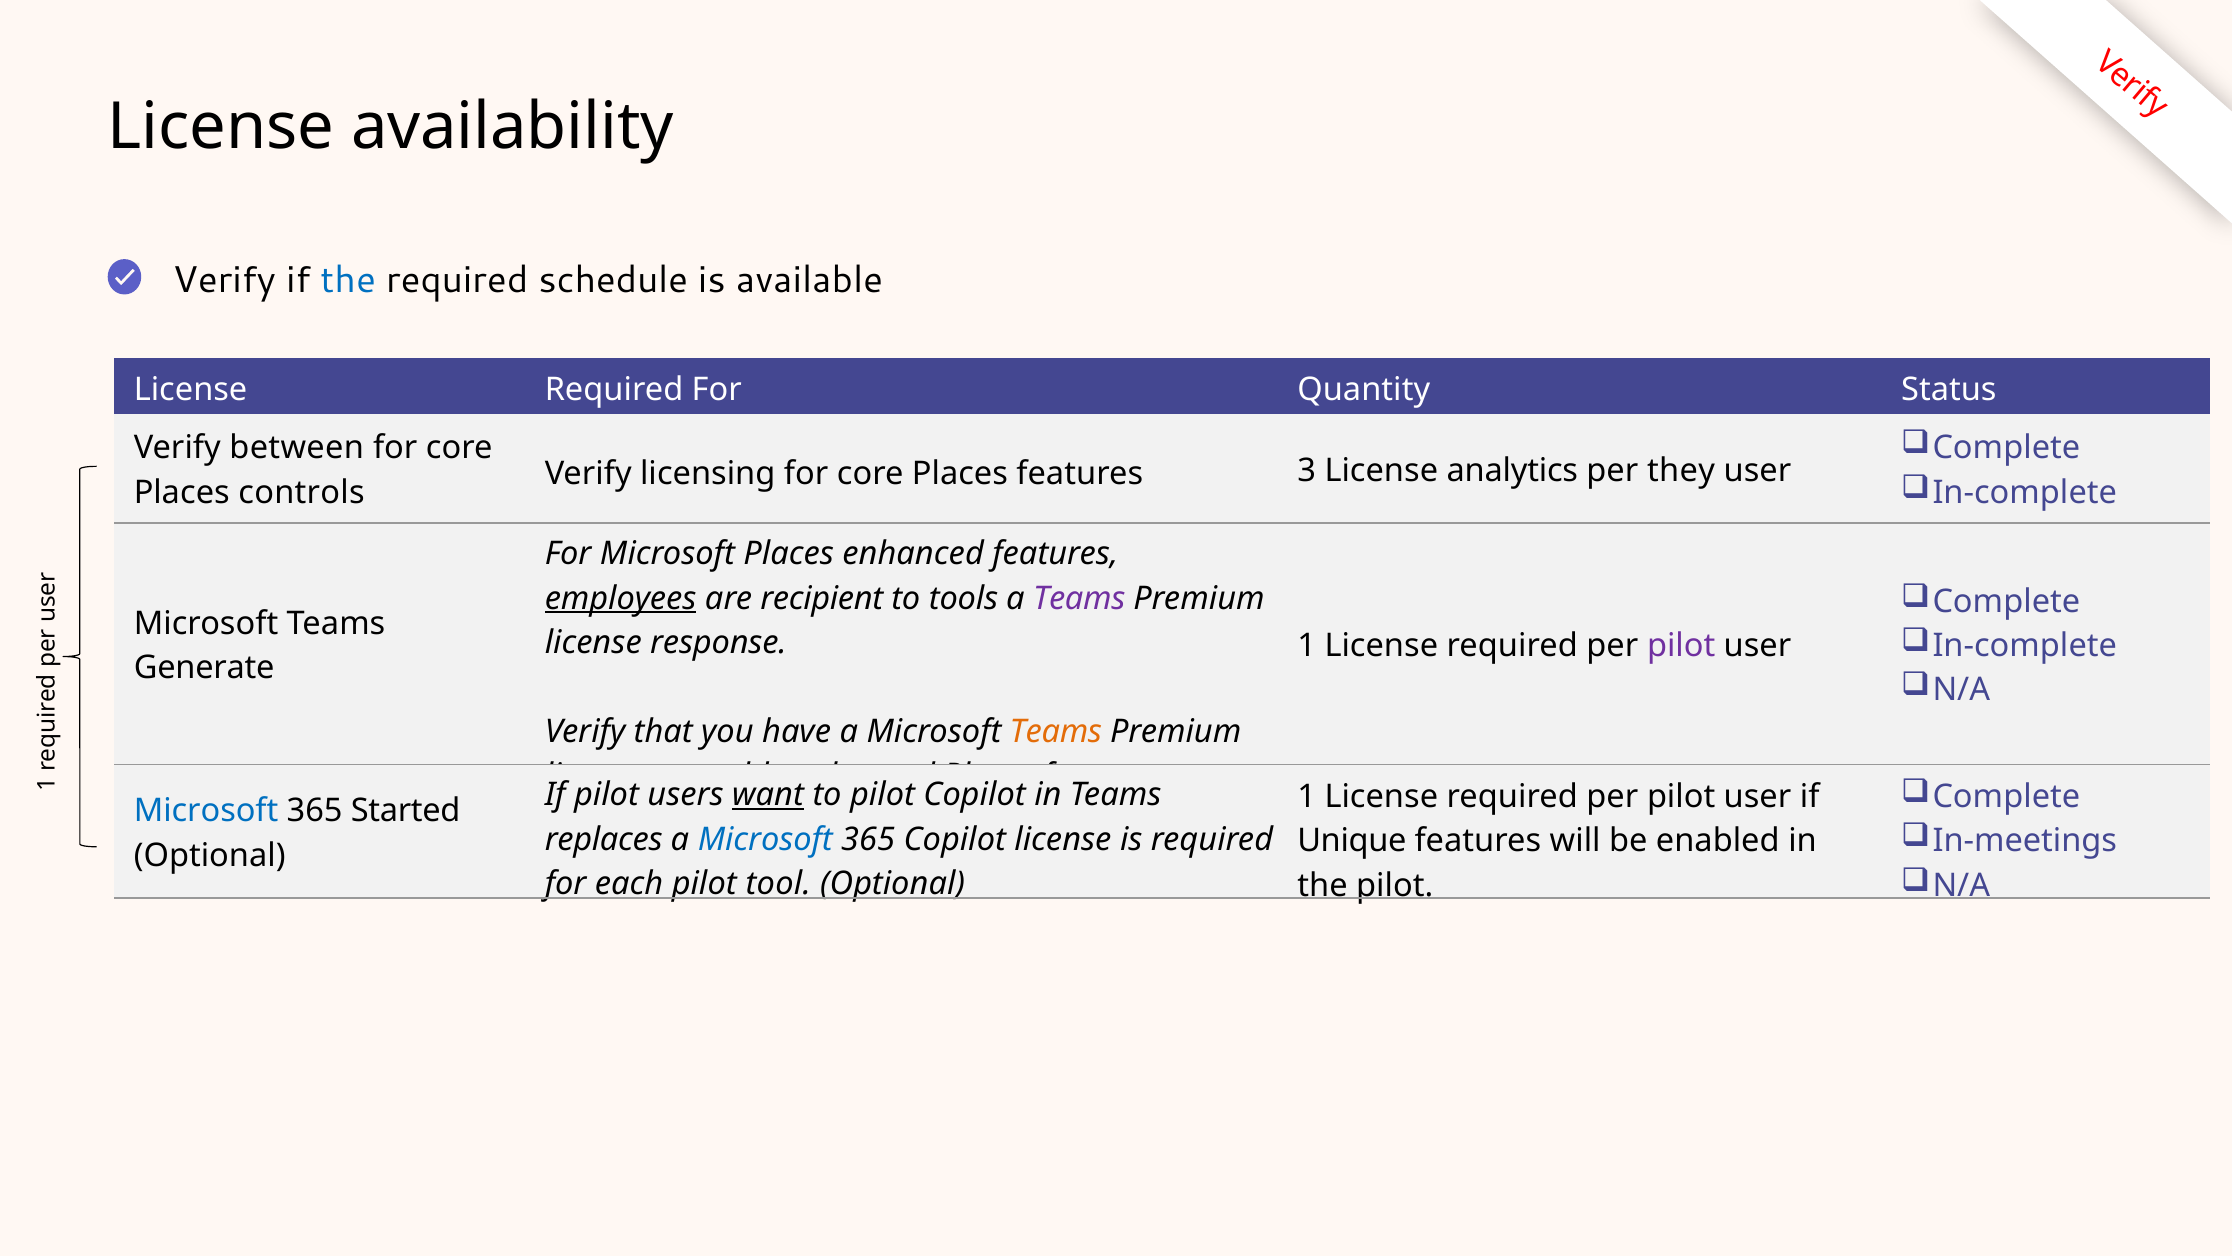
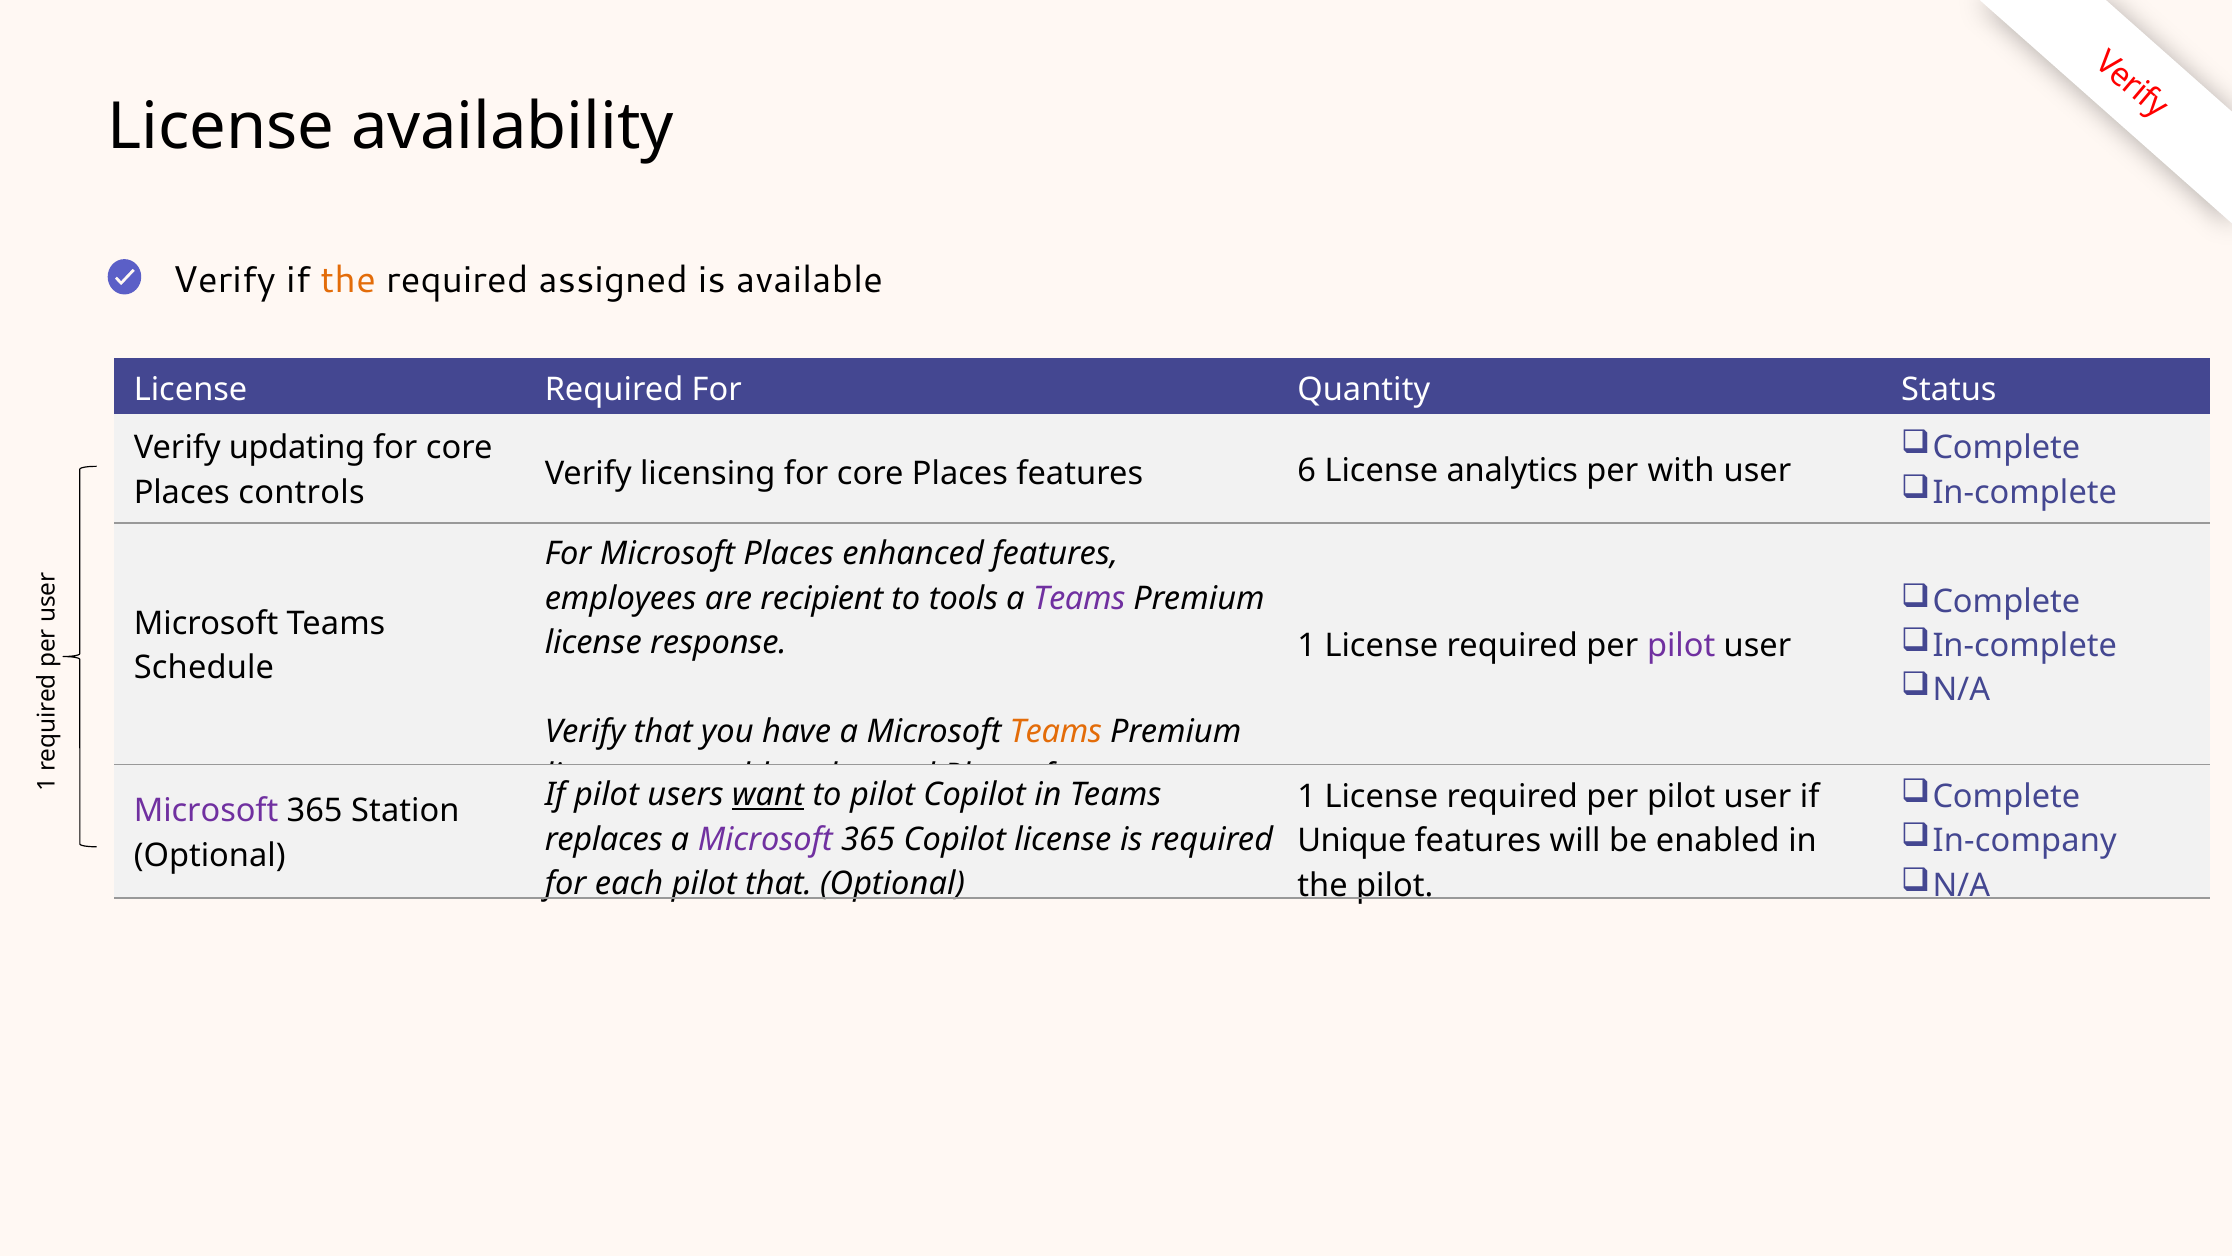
the at (348, 280) colour: blue -> orange
schedule: schedule -> assigned
between: between -> updating
3: 3 -> 6
they: they -> with
employees underline: present -> none
Generate: Generate -> Schedule
Microsoft at (206, 811) colour: blue -> purple
Started: Started -> Station
In-meetings: In-meetings -> In-company
Microsoft at (765, 839) colour: blue -> purple
pilot tool: tool -> that
